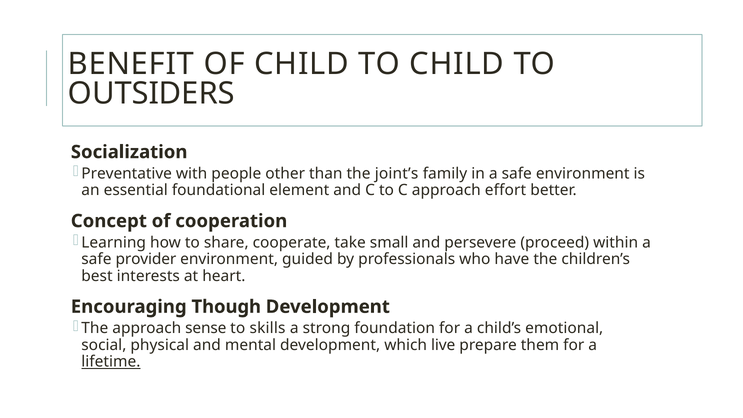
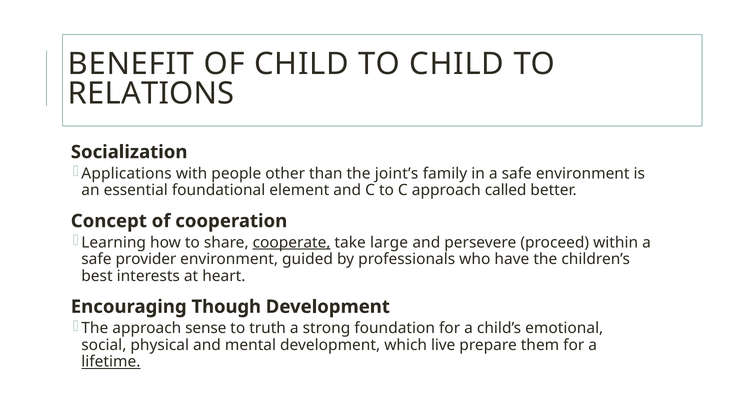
OUTSIDERS: OUTSIDERS -> RELATIONS
Preventative: Preventative -> Applications
effort: effort -> called
cooperate underline: none -> present
small: small -> large
skills: skills -> truth
